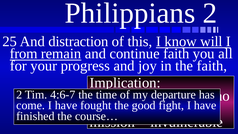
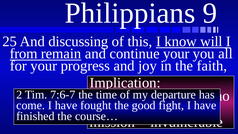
Philippians 2: 2 -> 9
distraction: distraction -> discussing
continue faith: faith -> your
4:6-7: 4:6-7 -> 7:6-7
